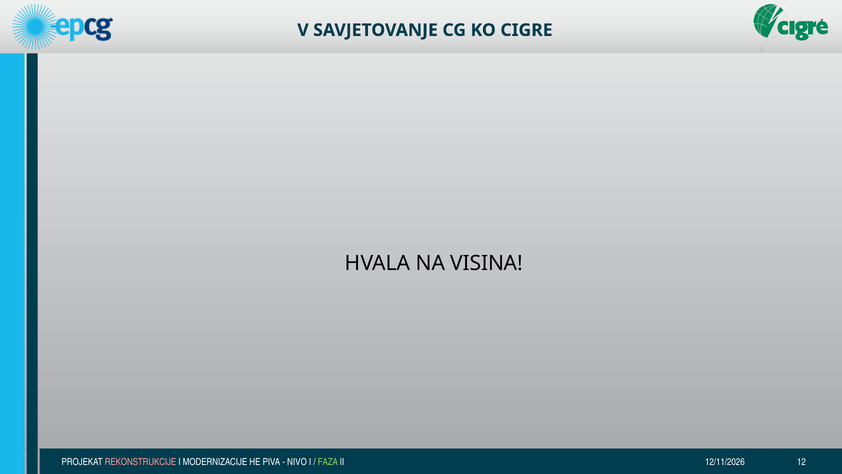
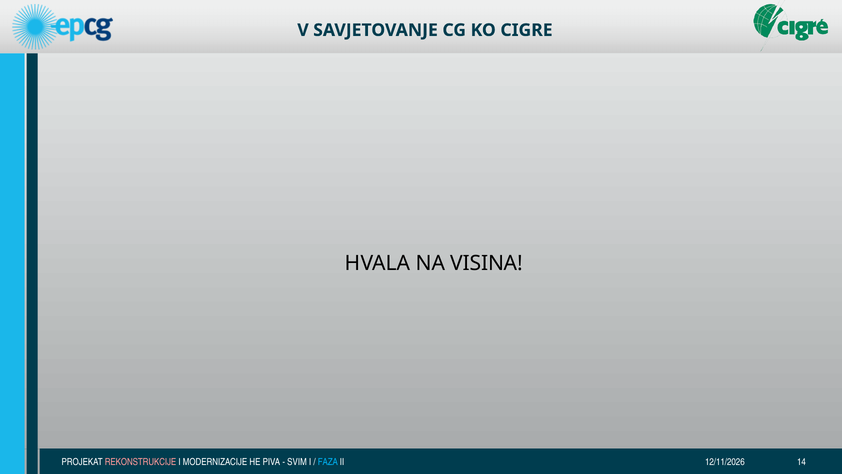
NIVO: NIVO -> SVIM
FAZA colour: light green -> light blue
12: 12 -> 14
